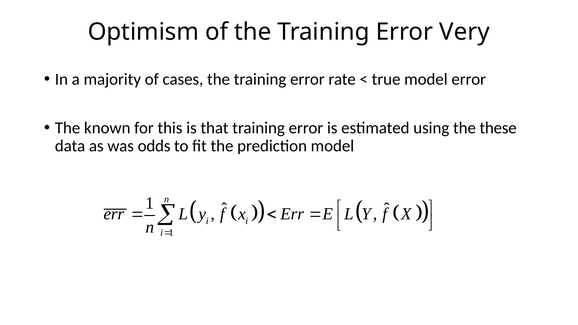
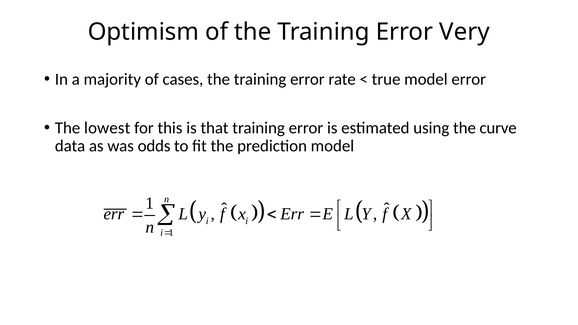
known: known -> lowest
these: these -> curve
